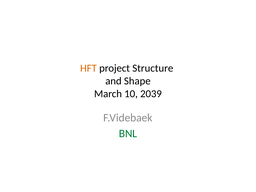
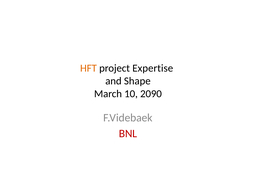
Structure: Structure -> Expertise
2039: 2039 -> 2090
BNL colour: green -> red
